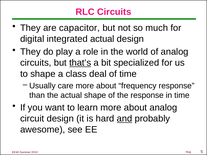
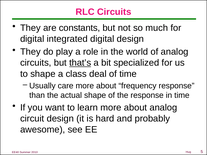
capacitor: capacitor -> constants
integrated actual: actual -> digital
and underline: present -> none
